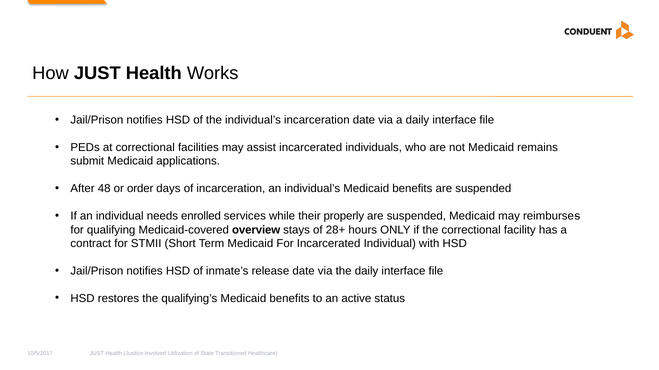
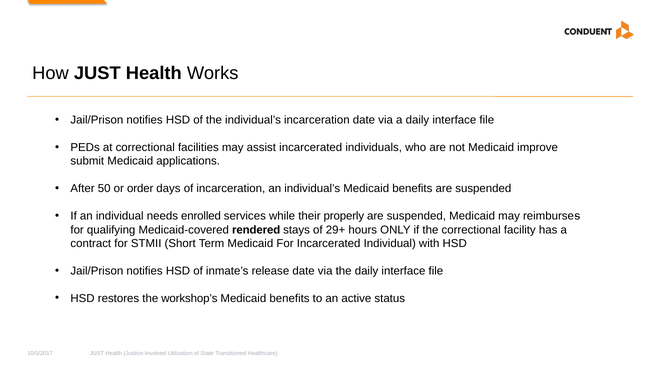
remains: remains -> improve
48: 48 -> 50
overview: overview -> rendered
28+: 28+ -> 29+
qualifying’s: qualifying’s -> workshop’s
